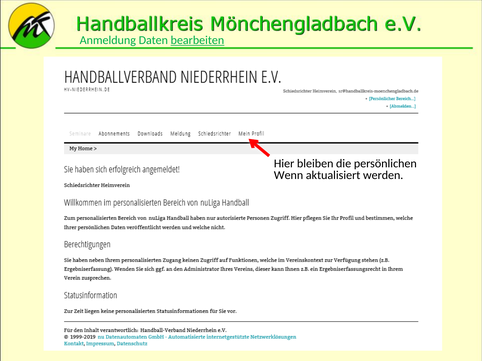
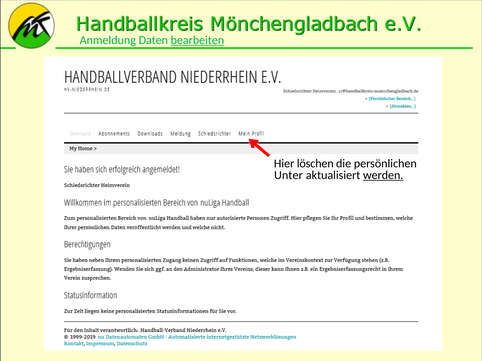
bleiben: bleiben -> löschen
Wenn: Wenn -> Unter
werden underline: none -> present
